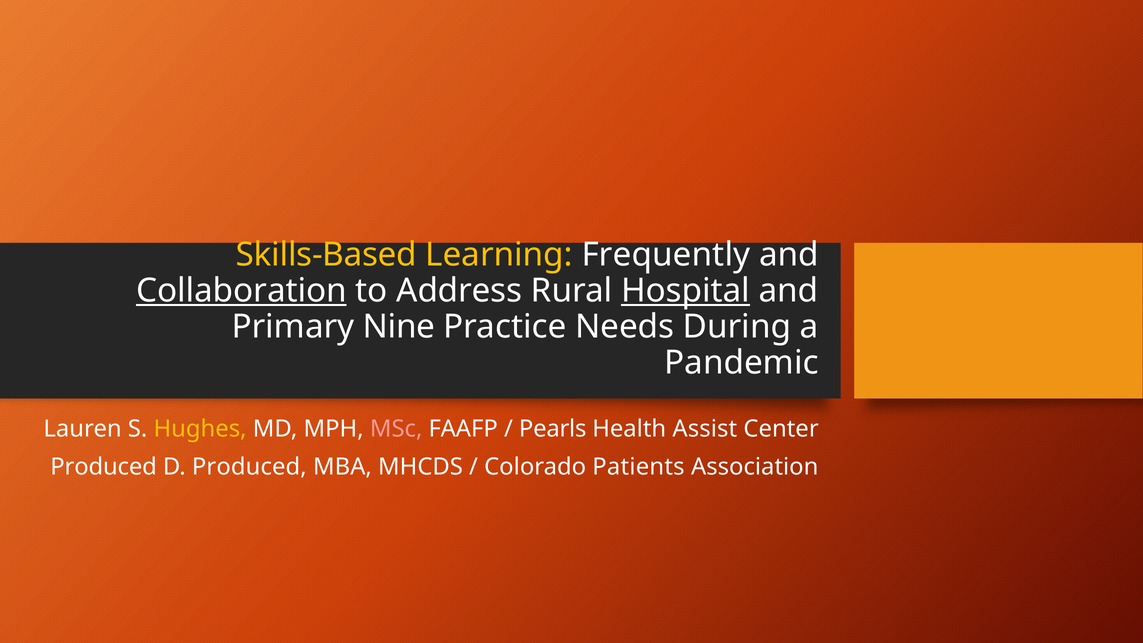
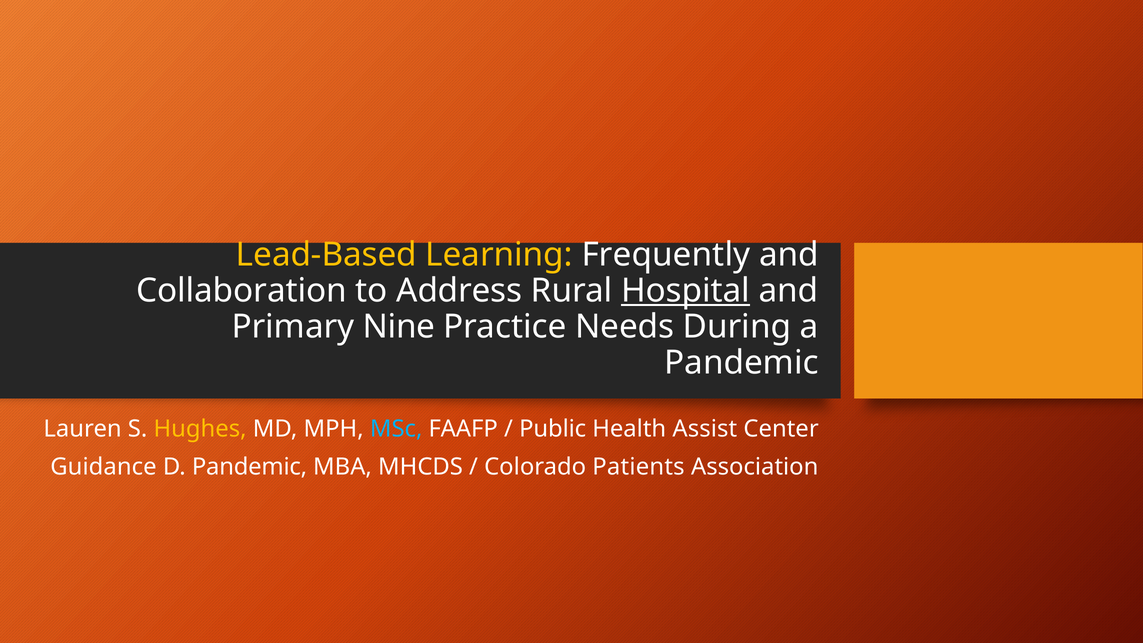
Skills-Based: Skills-Based -> Lead-Based
Collaboration underline: present -> none
MSc colour: pink -> light blue
Pearls: Pearls -> Public
Produced at (104, 467): Produced -> Guidance
D Produced: Produced -> Pandemic
